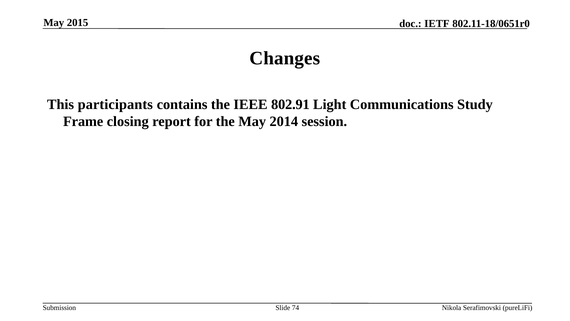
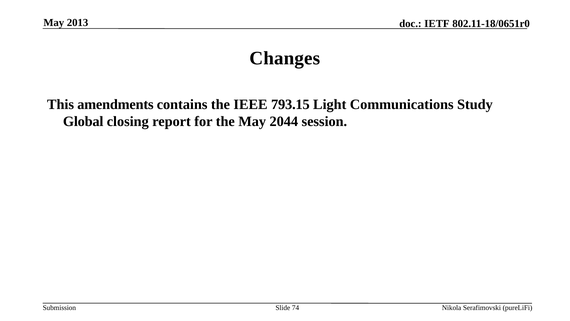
2015: 2015 -> 2013
participants: participants -> amendments
802.91: 802.91 -> 793.15
Frame: Frame -> Global
2014: 2014 -> 2044
